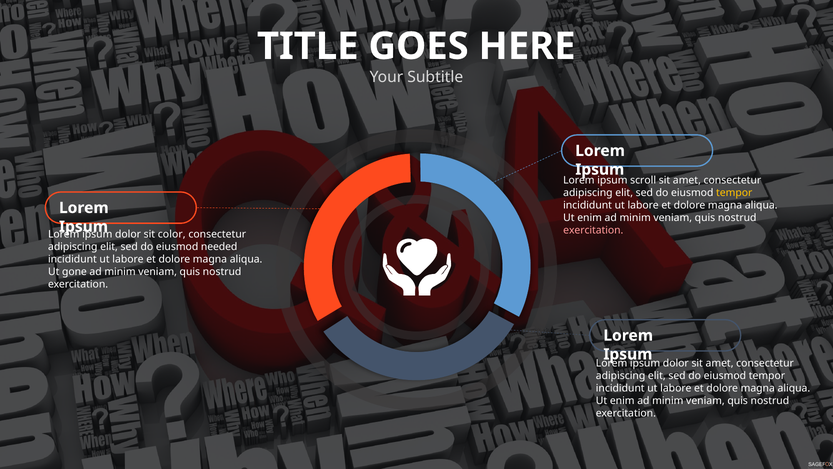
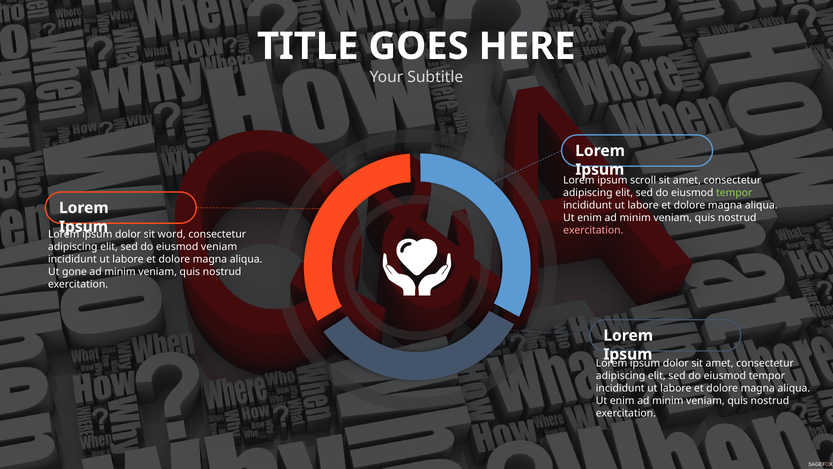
tempor at (734, 193) colour: yellow -> light green
color: color -> word
eiusmod needed: needed -> veniam
